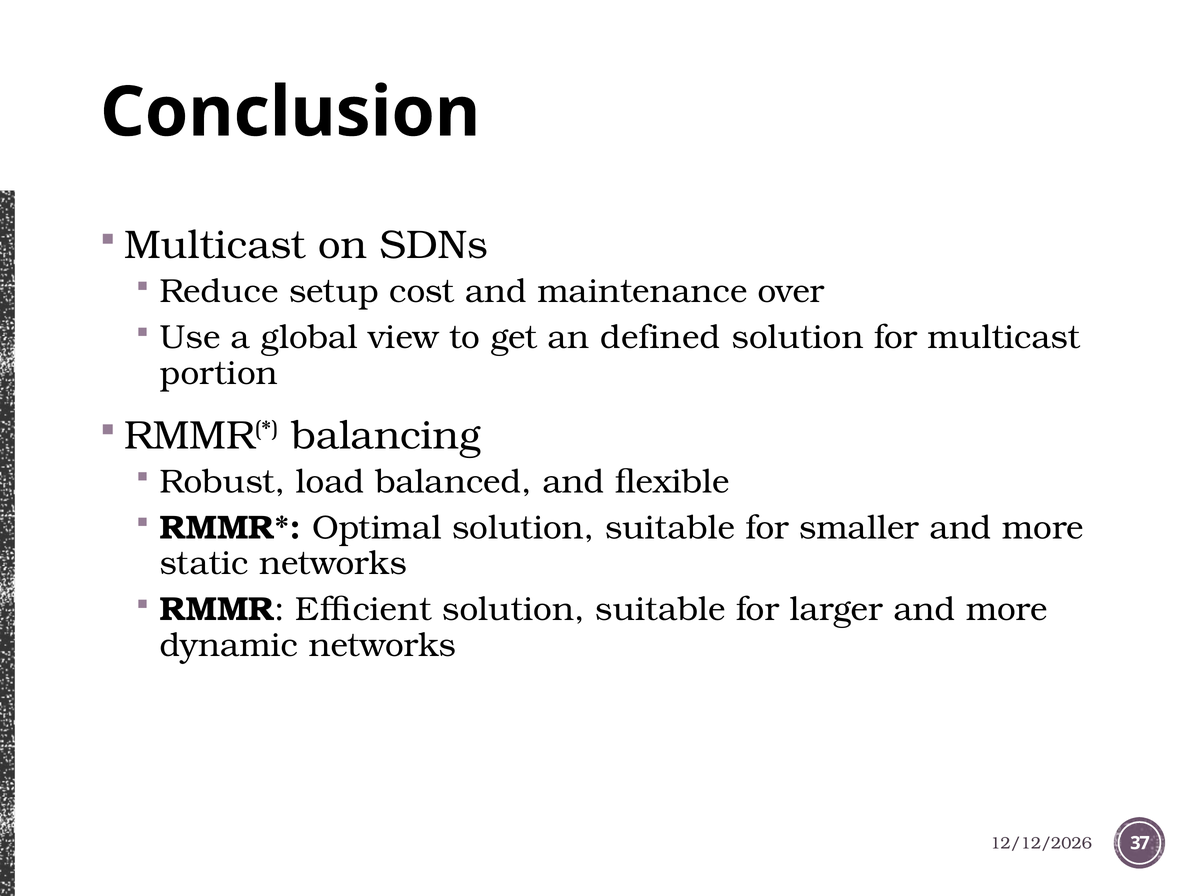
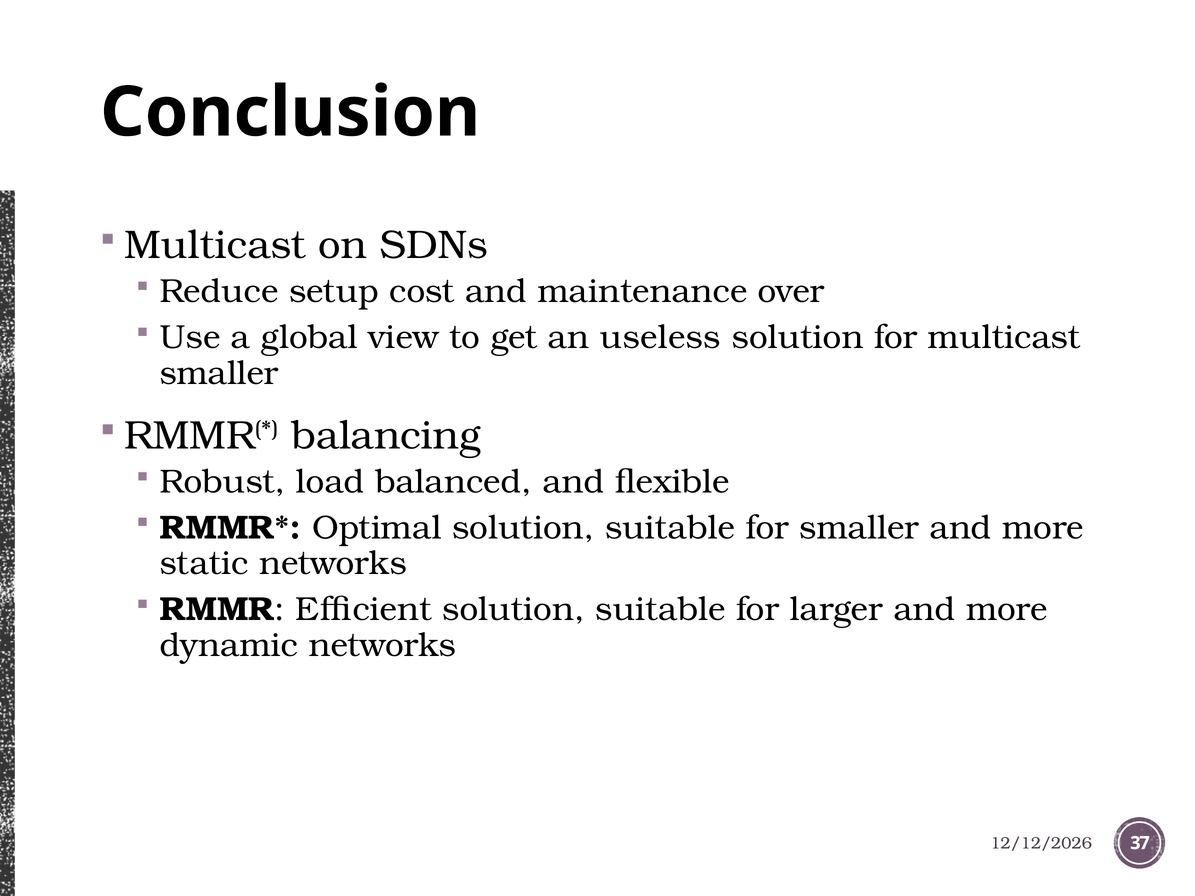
defined: defined -> useless
portion at (219, 373): portion -> smaller
